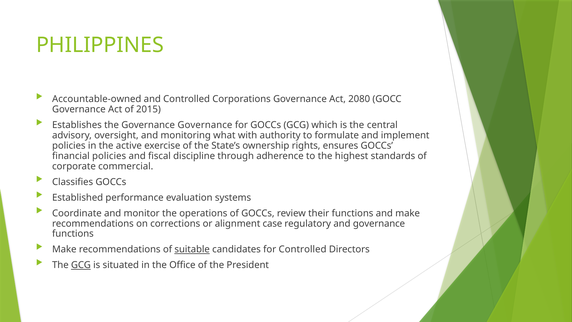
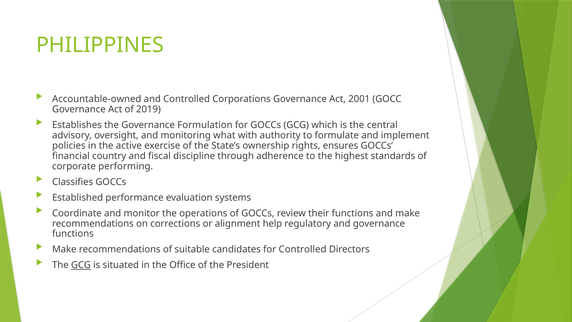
2080: 2080 -> 2001
2015: 2015 -> 2019
Governance Governance: Governance -> Formulation
financial policies: policies -> country
commercial: commercial -> performing
case: case -> help
suitable underline: present -> none
